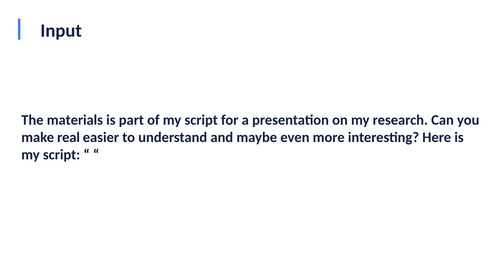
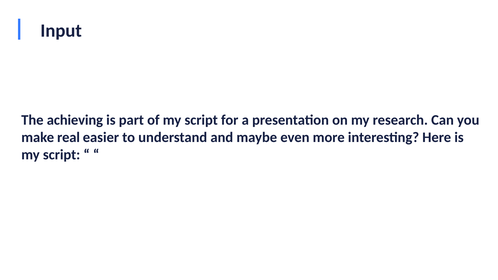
materials: materials -> achieving
